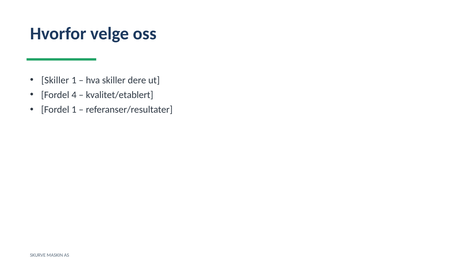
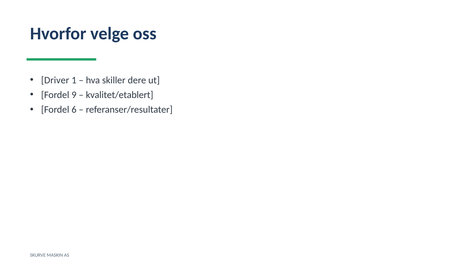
Skiller at (55, 80): Skiller -> Driver
4: 4 -> 9
Fordel 1: 1 -> 6
